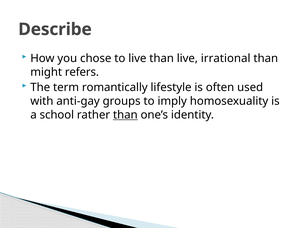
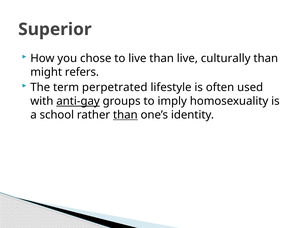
Describe: Describe -> Superior
irrational: irrational -> culturally
romantically: romantically -> perpetrated
anti-gay underline: none -> present
